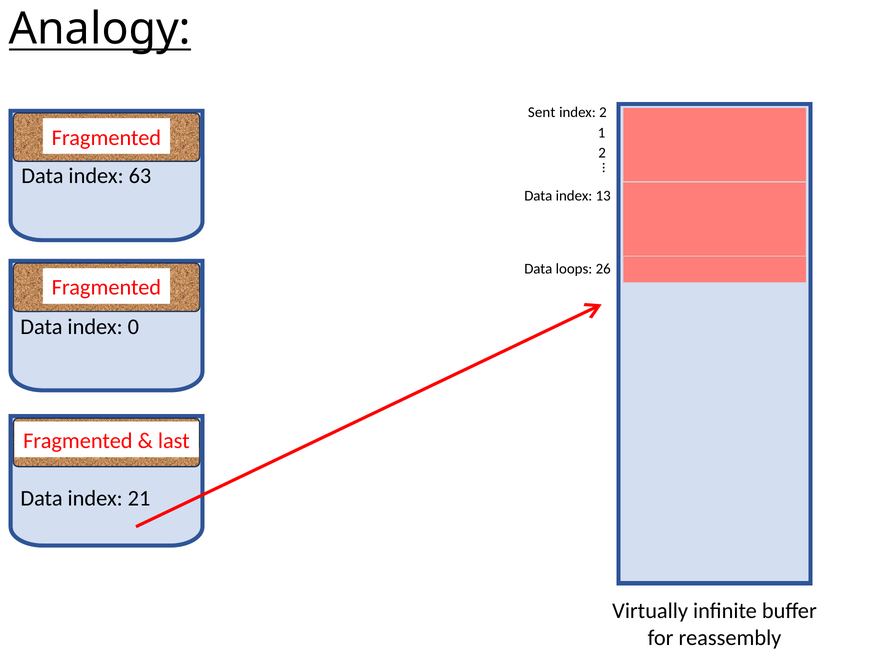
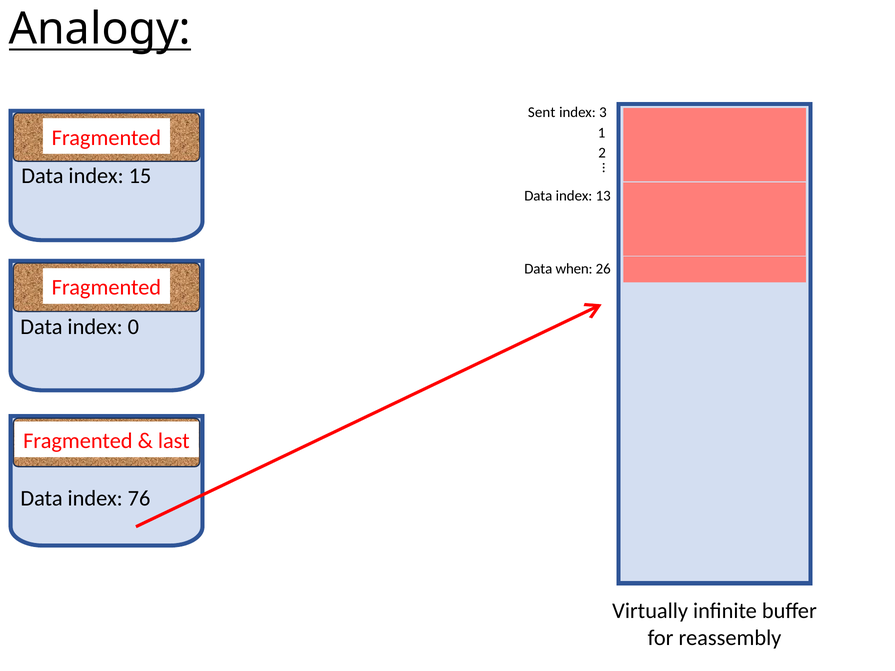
index 2: 2 -> 3
63: 63 -> 15
loops: loops -> when
21: 21 -> 76
